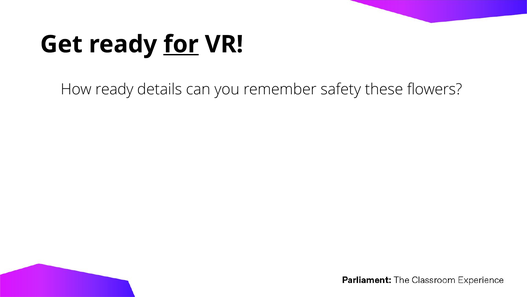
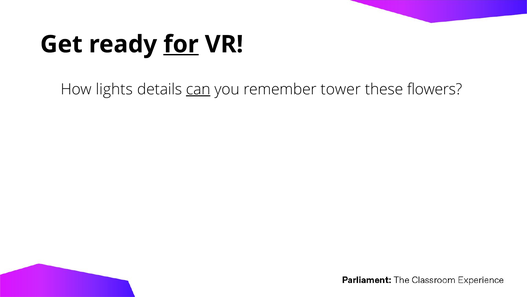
How ready: ready -> lights
can underline: none -> present
safety: safety -> tower
